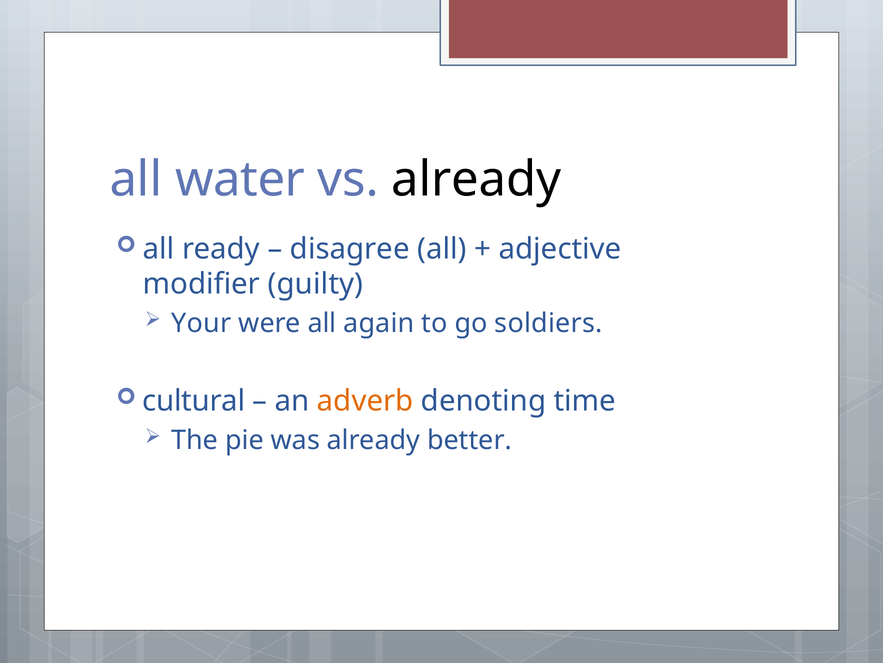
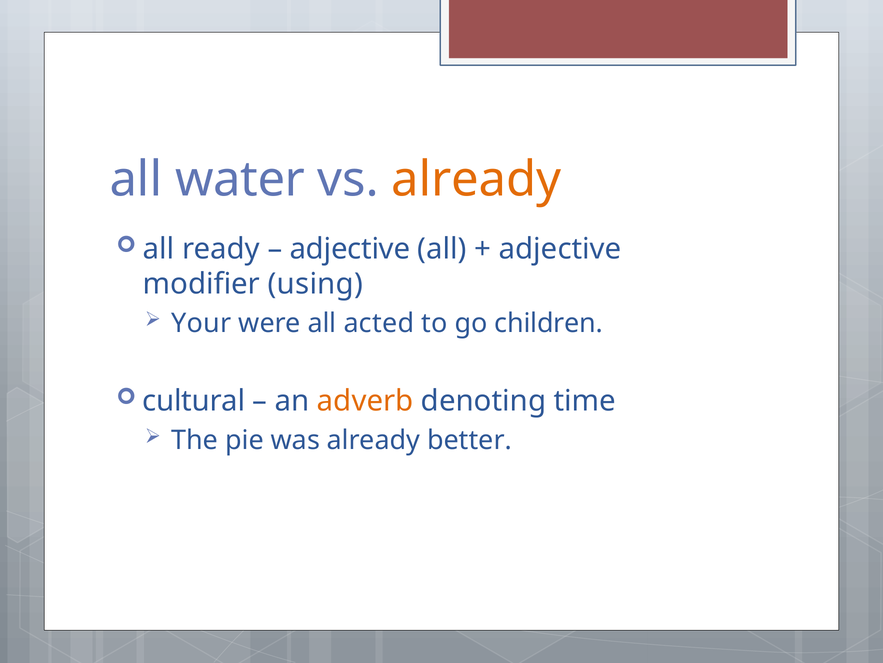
already at (476, 179) colour: black -> orange
disagree at (350, 249): disagree -> adjective
guilty: guilty -> using
again: again -> acted
soldiers: soldiers -> children
